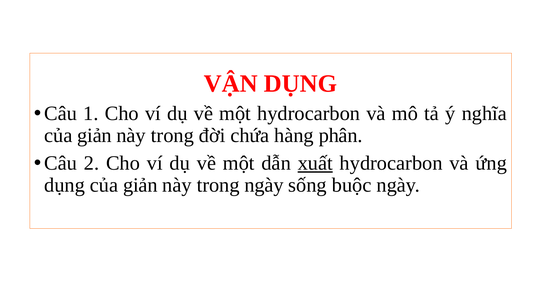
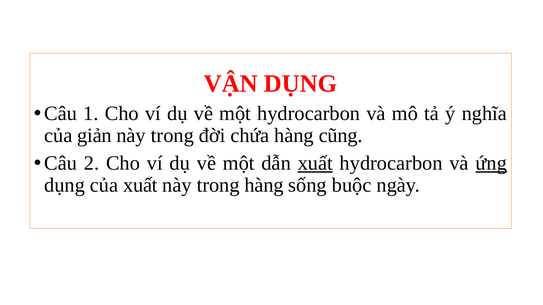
phân: phân -> cũng
ứng underline: none -> present
dụng của giản: giản -> xuất
trong ngày: ngày -> hàng
